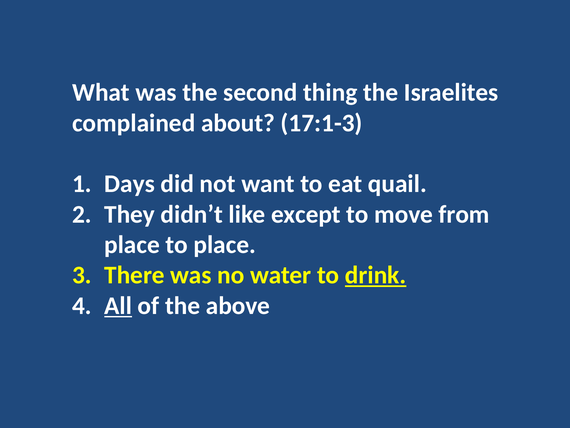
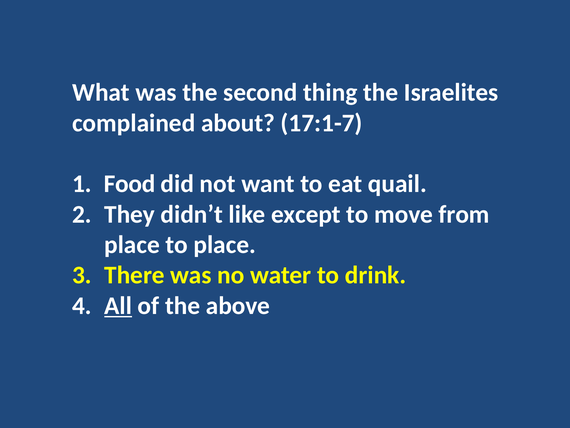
17:1-3: 17:1-3 -> 17:1-7
Days: Days -> Food
drink underline: present -> none
